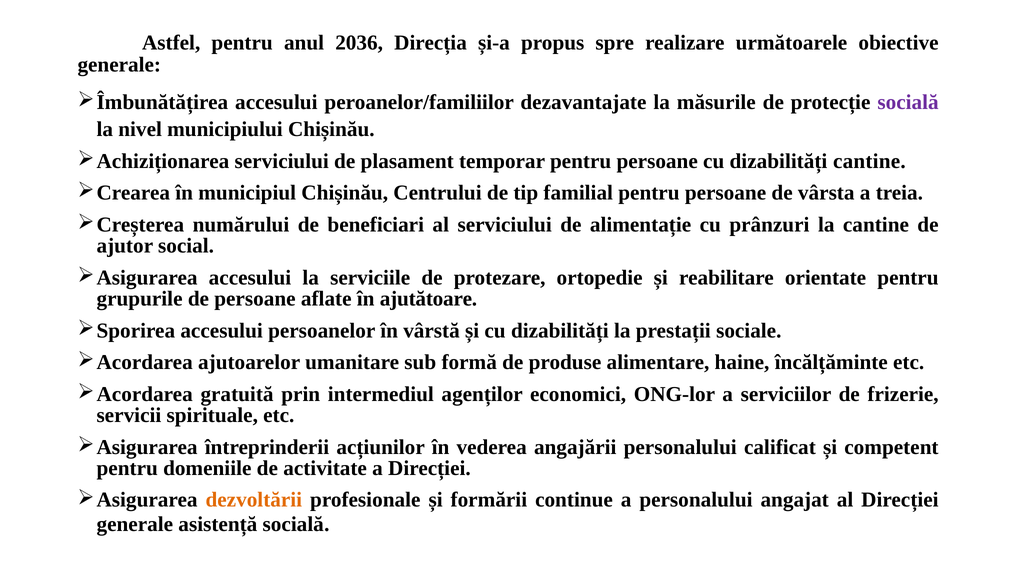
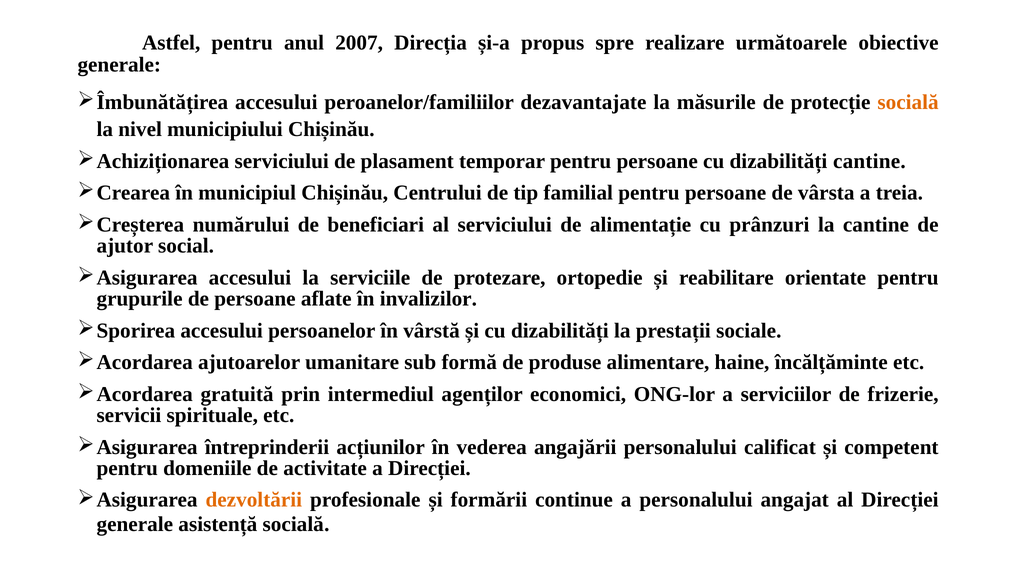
2036: 2036 -> 2007
socială at (908, 102) colour: purple -> orange
ajutătoare: ajutătoare -> invalizilor
